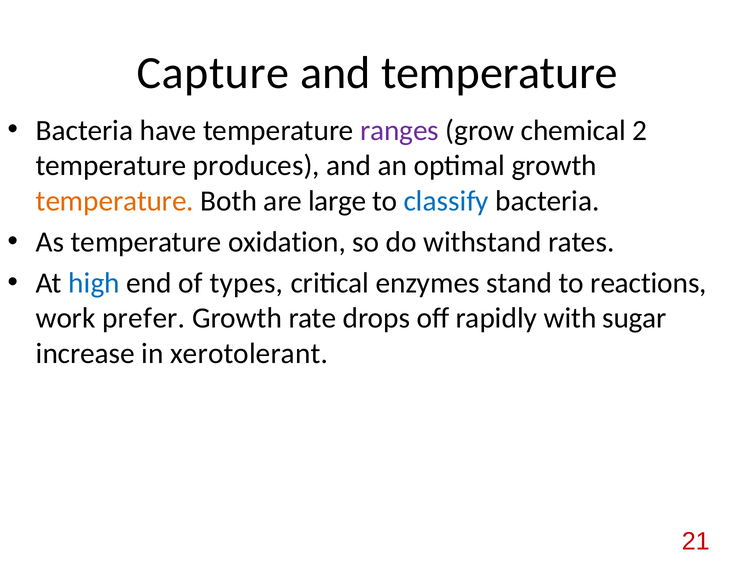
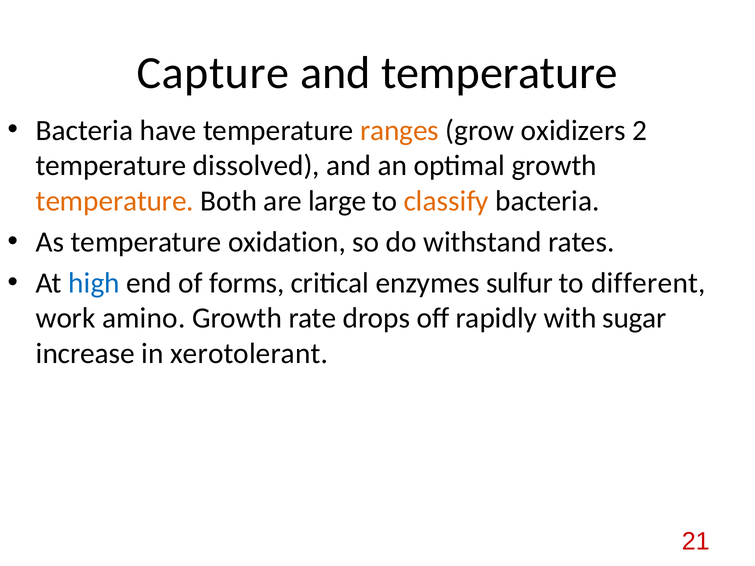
ranges colour: purple -> orange
chemical: chemical -> oxidizers
produces: produces -> dissolved
classify colour: blue -> orange
types: types -> forms
stand: stand -> sulfur
reactions: reactions -> different
prefer: prefer -> amino
